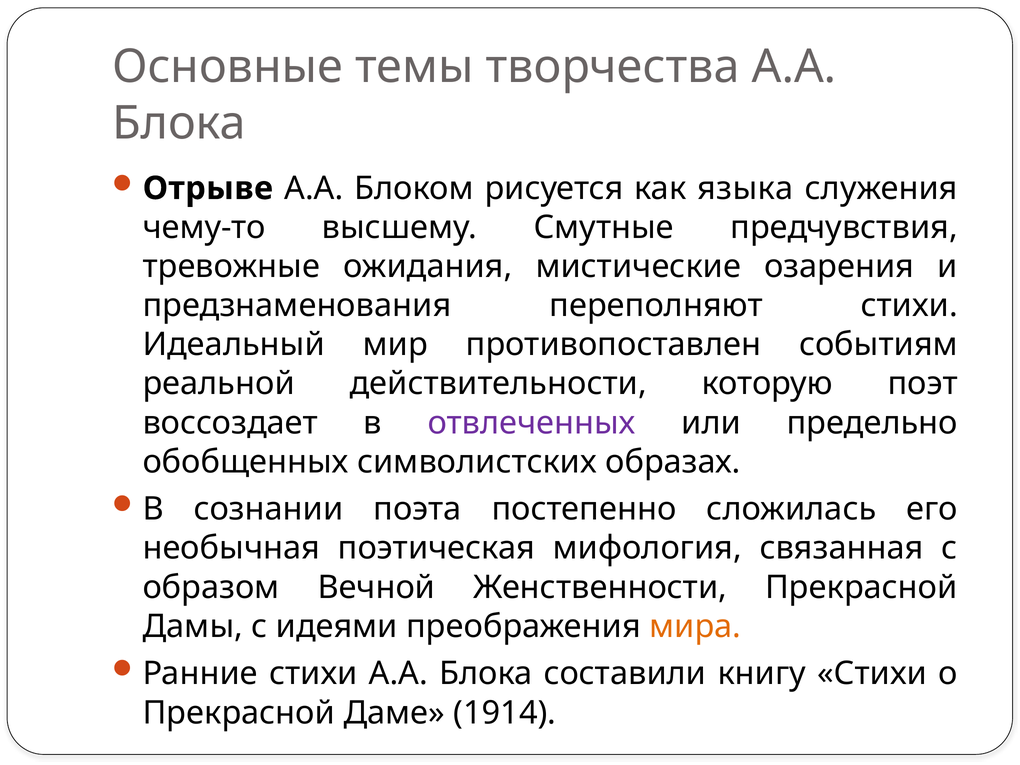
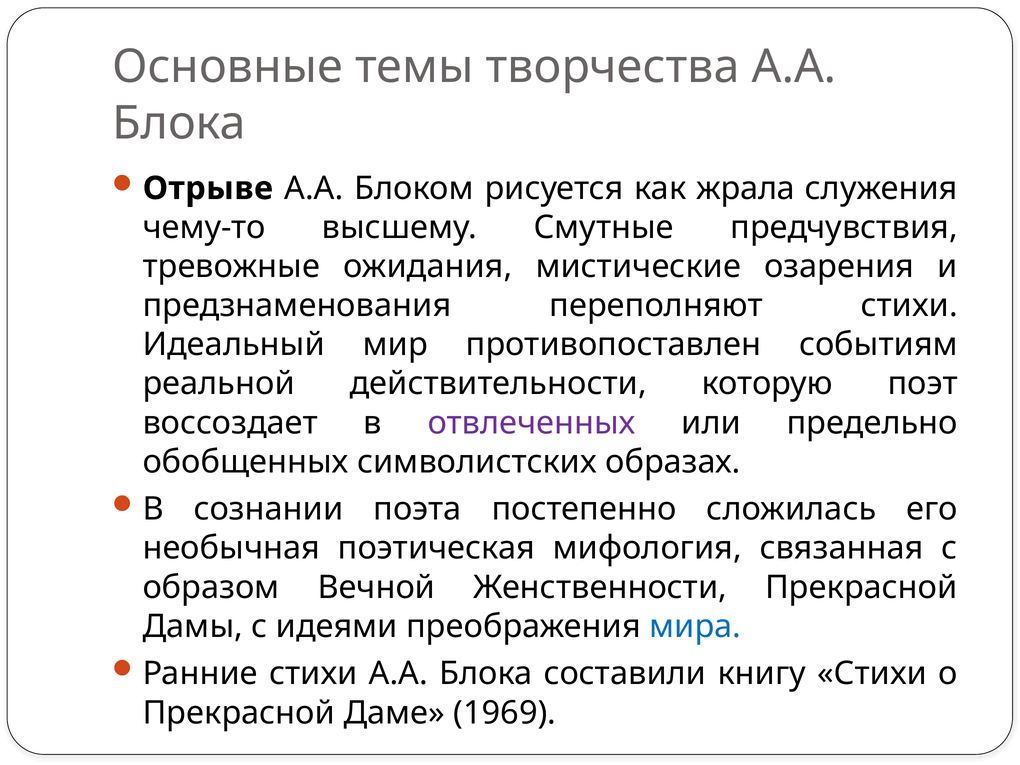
языка: языка -> жрала
мира colour: orange -> blue
1914: 1914 -> 1969
